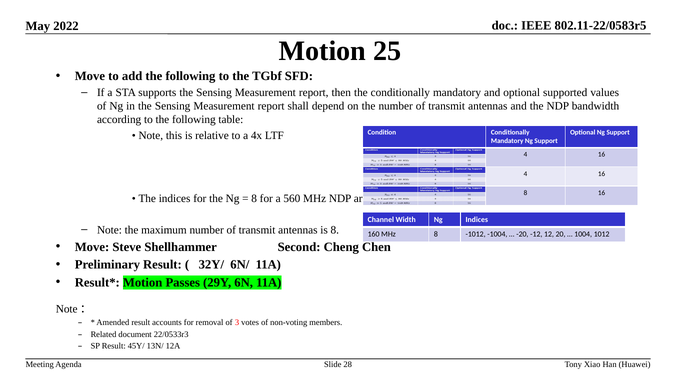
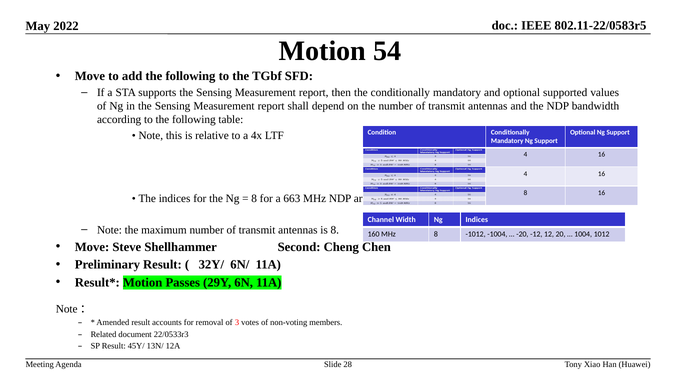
25: 25 -> 54
560: 560 -> 663
